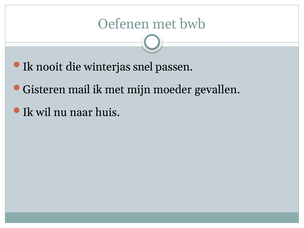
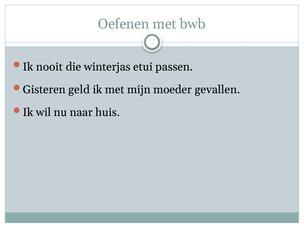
snel: snel -> etui
mail: mail -> geld
